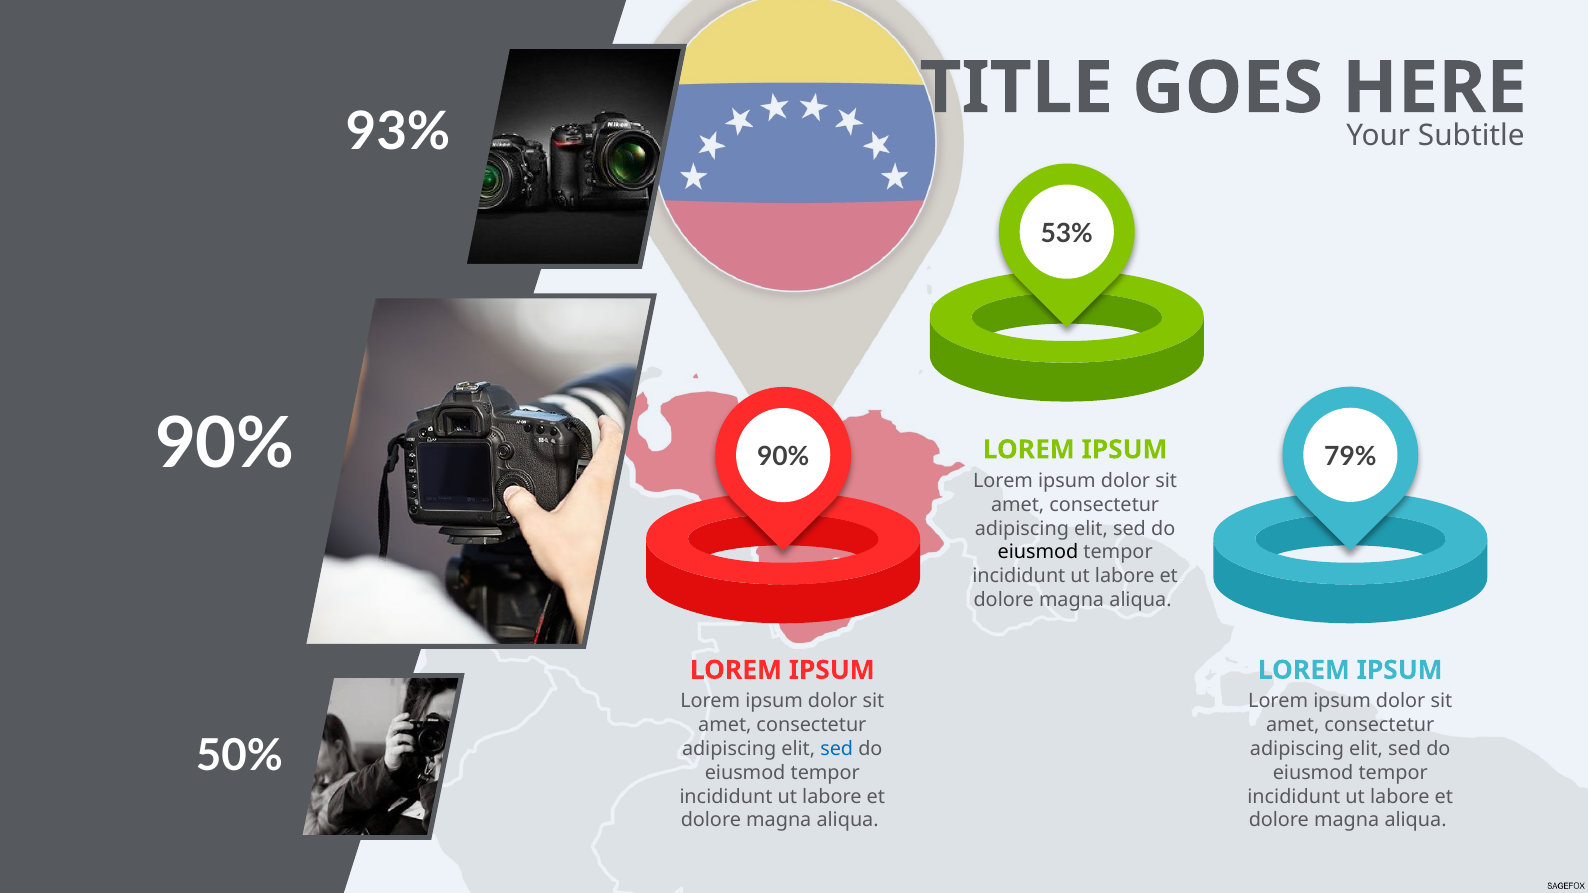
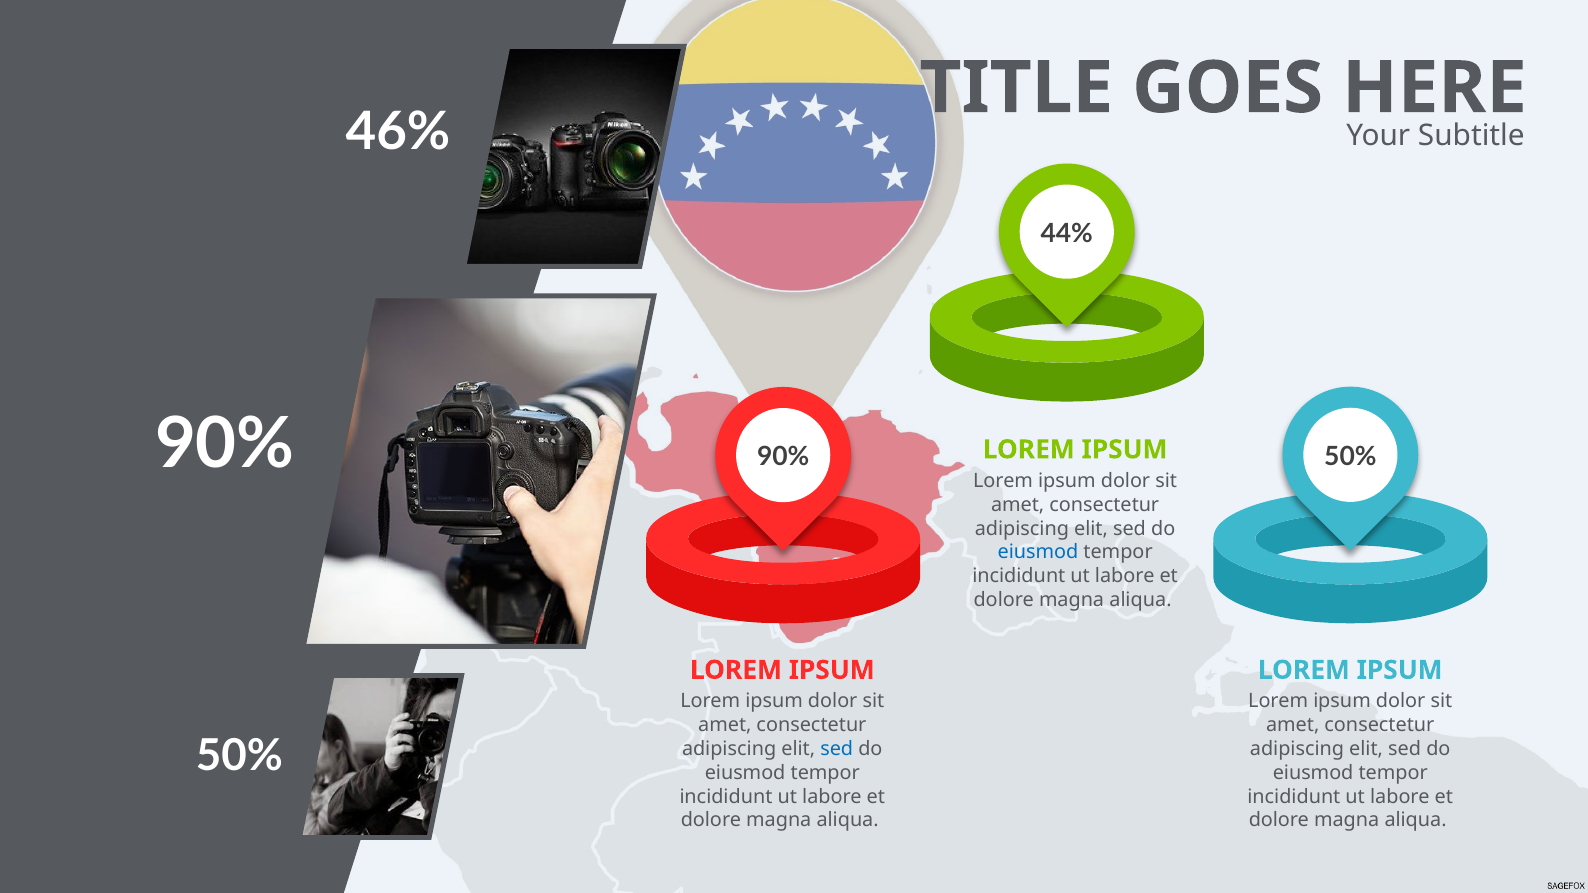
93%: 93% -> 46%
53%: 53% -> 44%
79% at (1350, 457): 79% -> 50%
eiusmod at (1038, 552) colour: black -> blue
